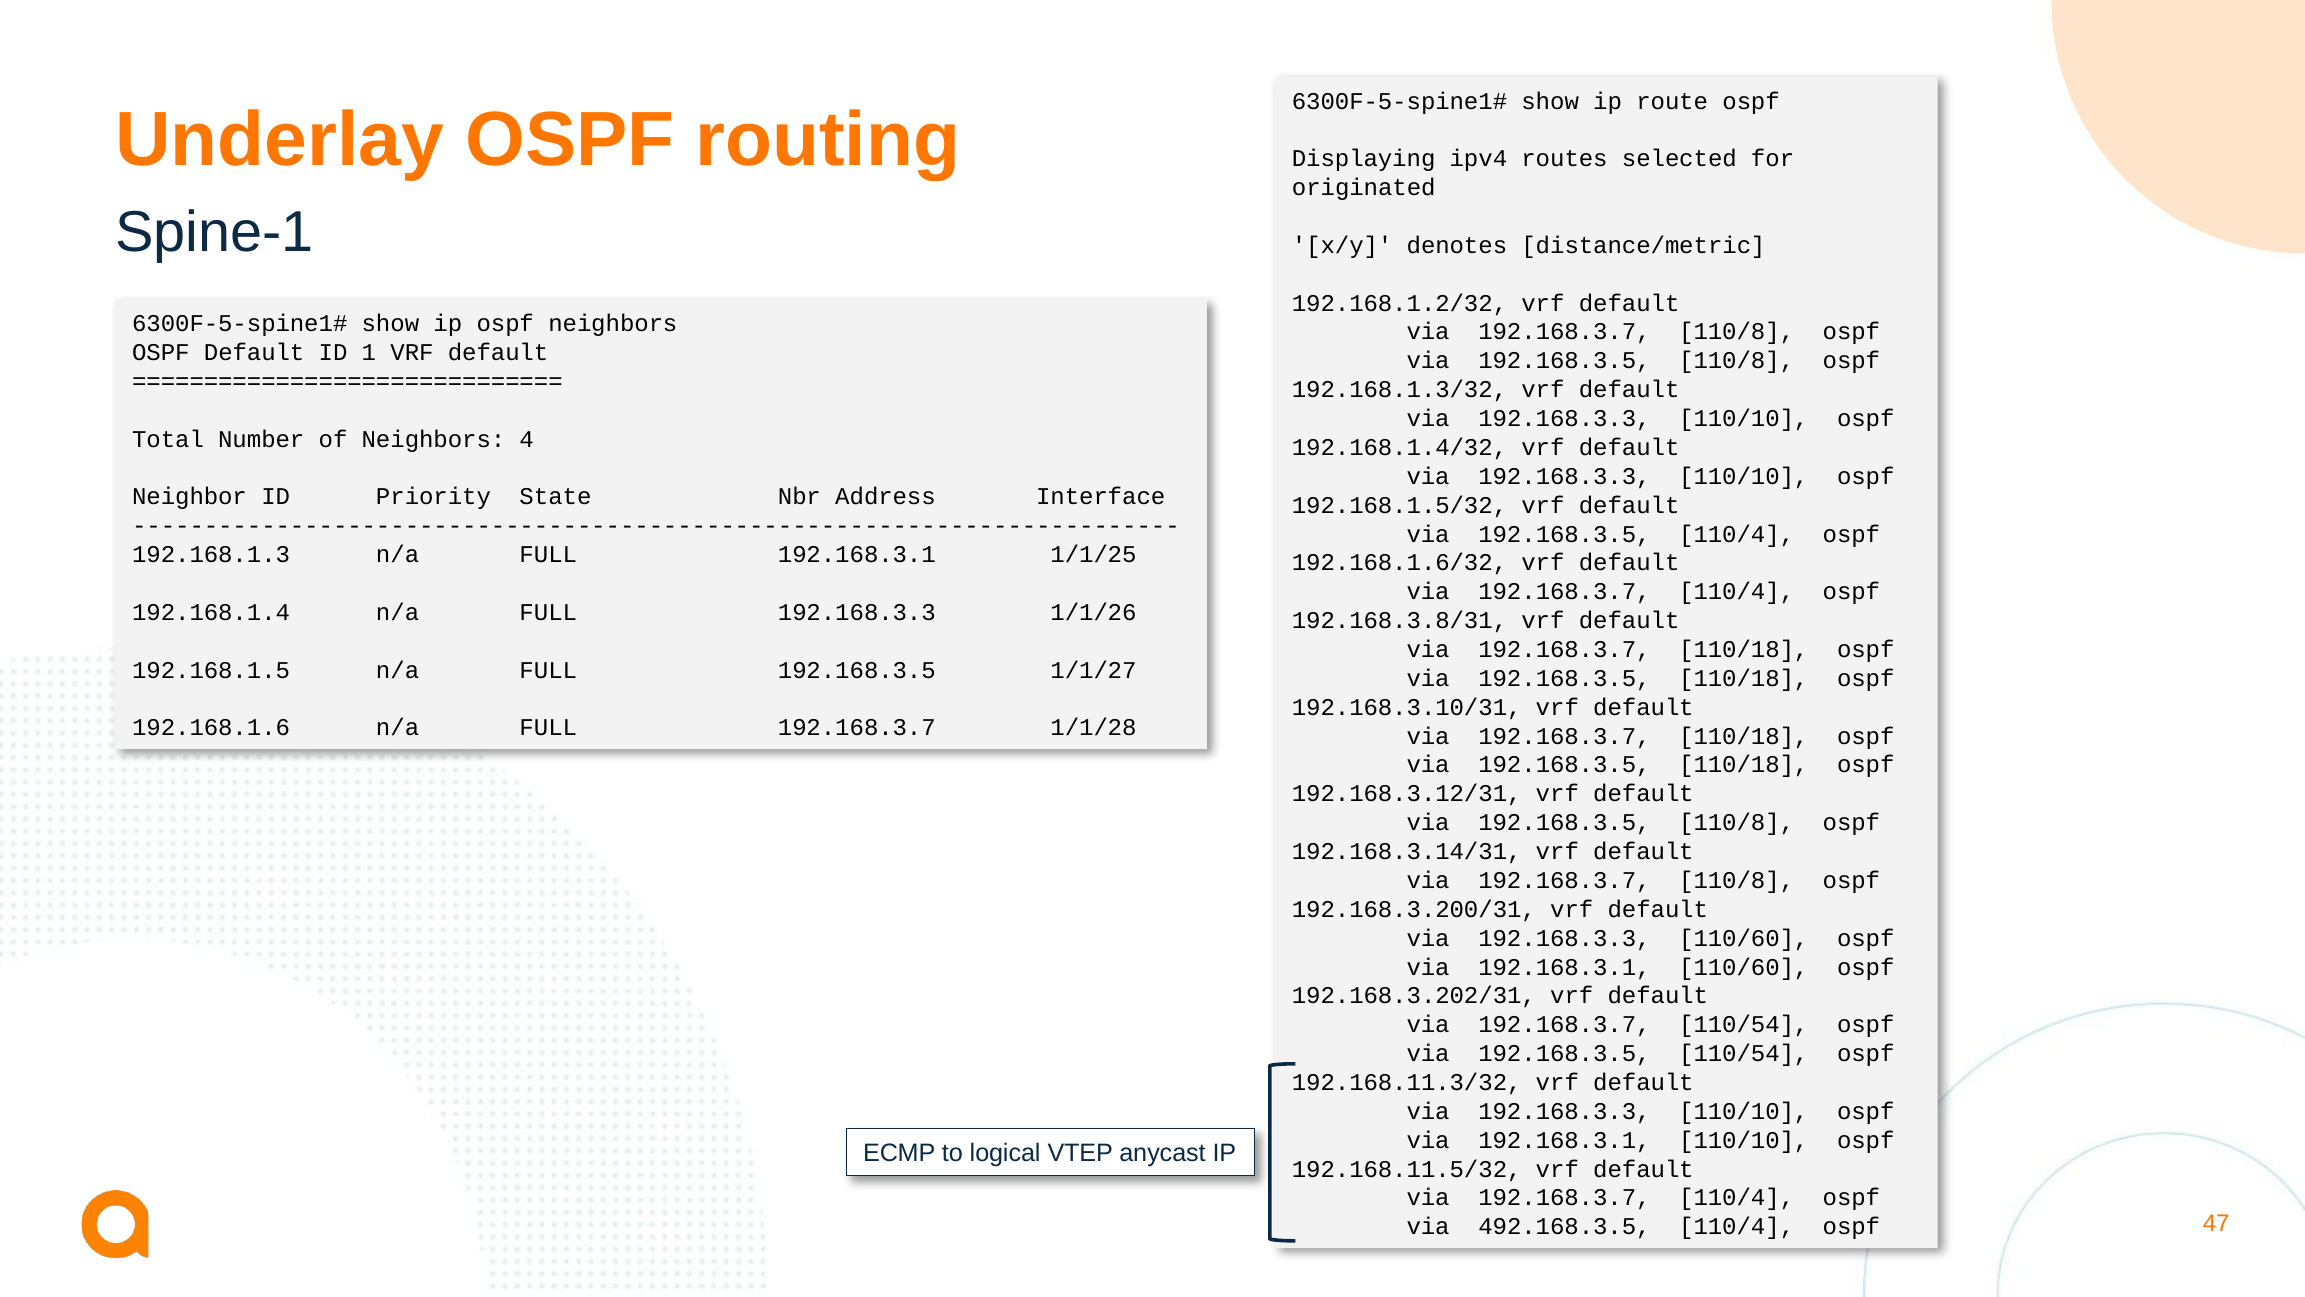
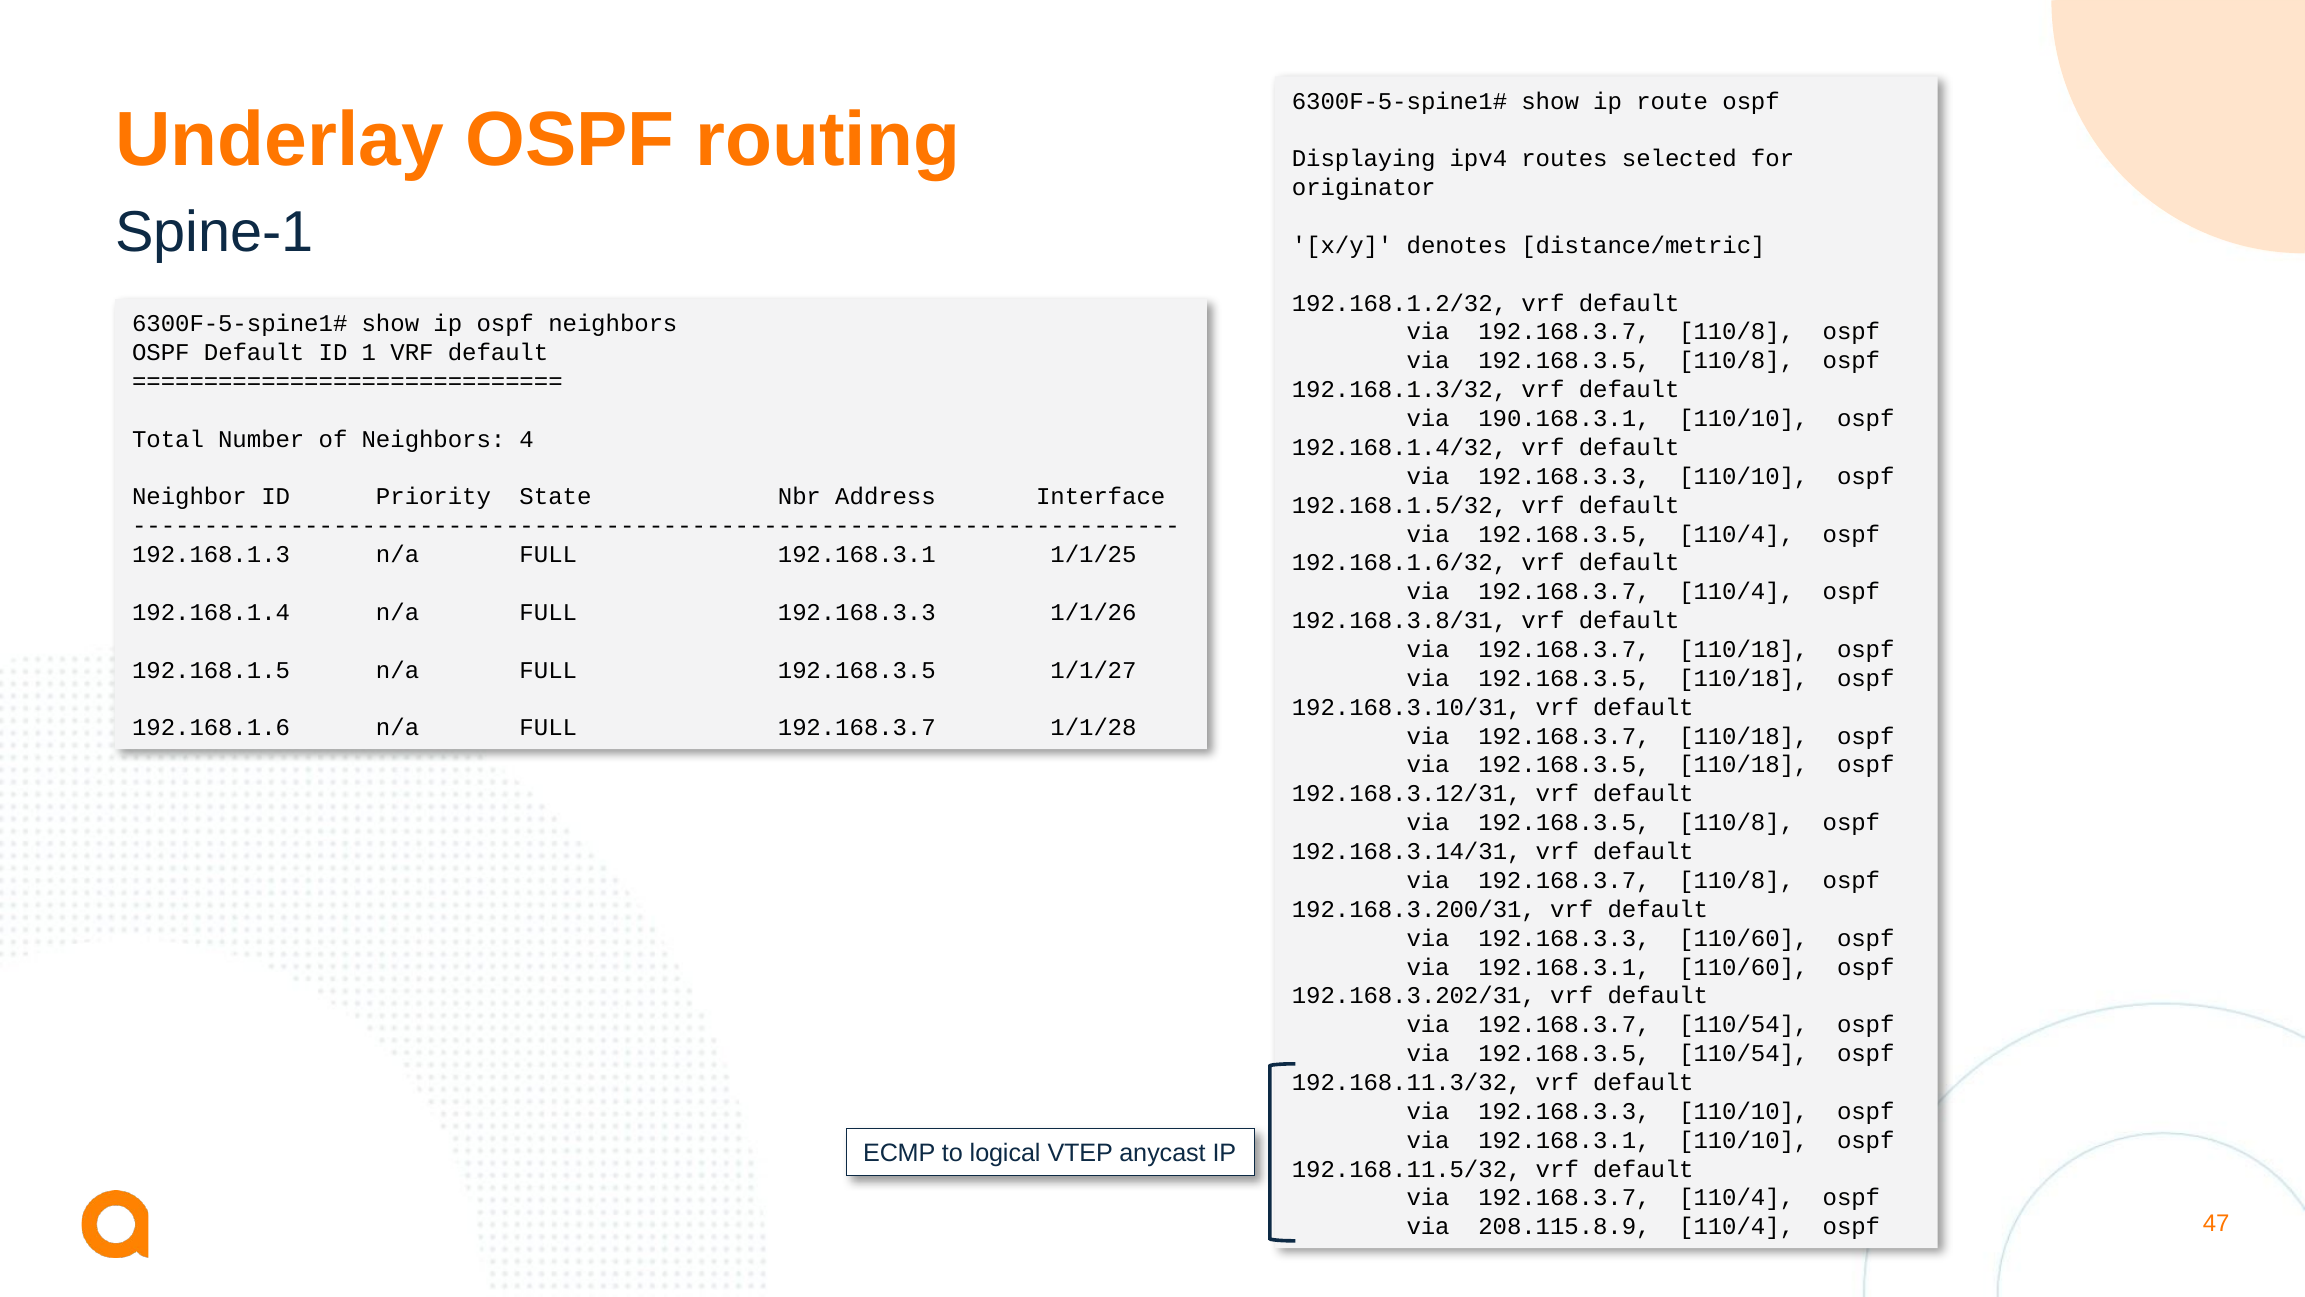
originated: originated -> originator
192.168.3.3 at (1564, 418): 192.168.3.3 -> 190.168.3.1
492.168.3.5: 492.168.3.5 -> 208.115.8.9
